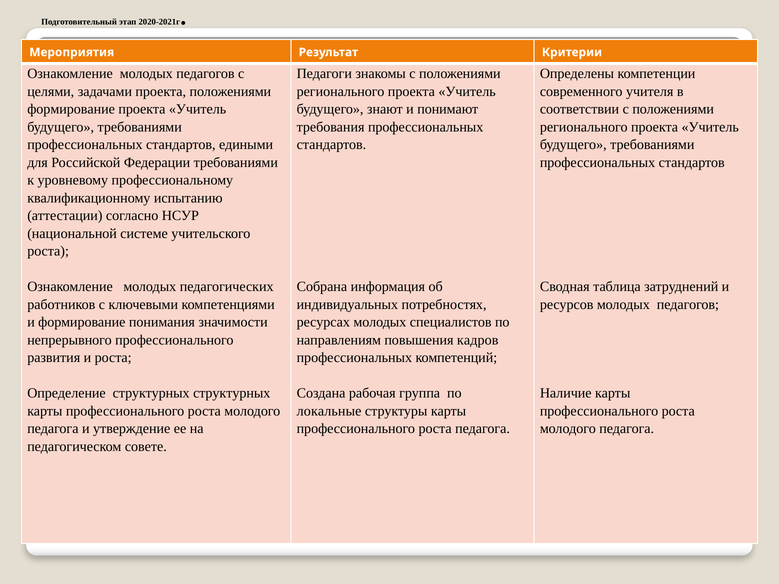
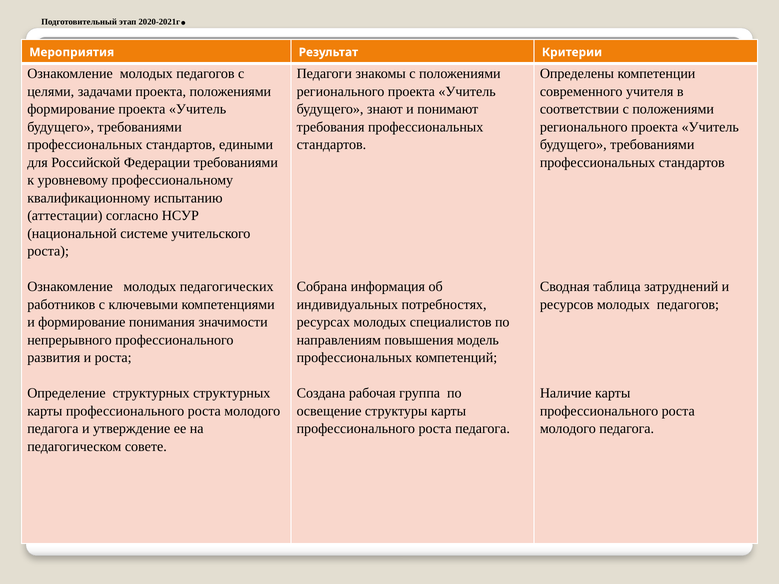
кадров: кадров -> модель
локальные: локальные -> освещение
